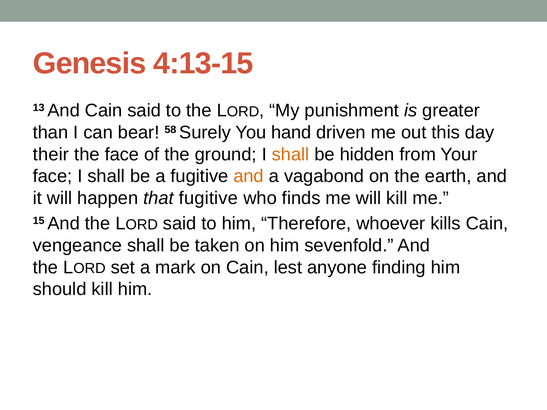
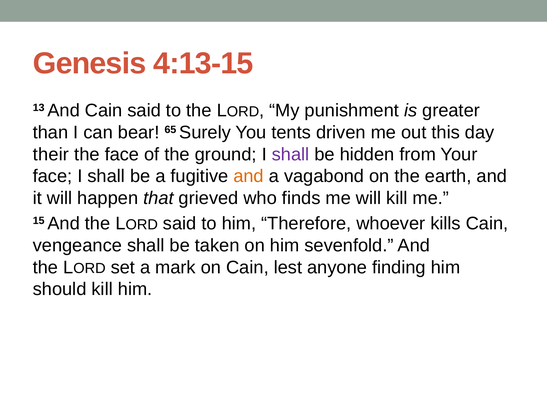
58: 58 -> 65
hand: hand -> tents
shall at (291, 154) colour: orange -> purple
that fugitive: fugitive -> grieved
